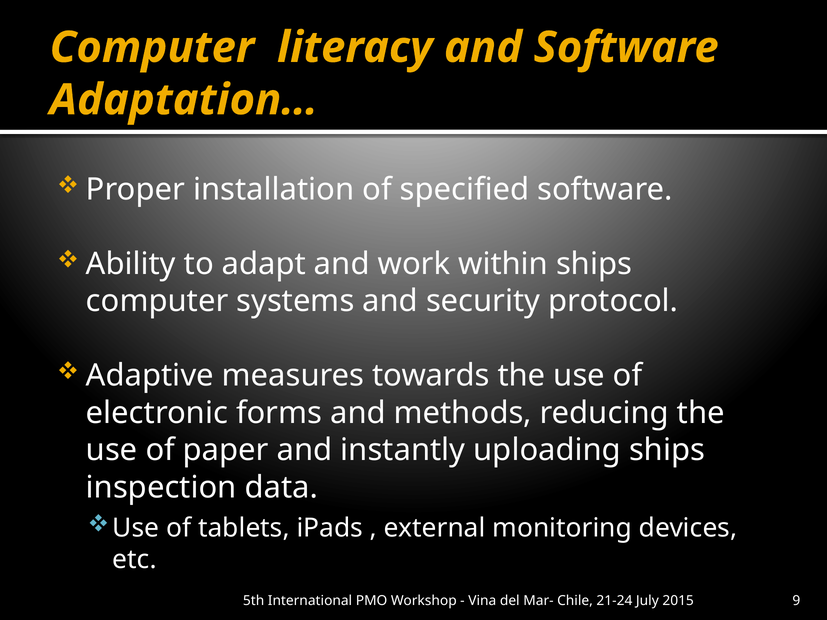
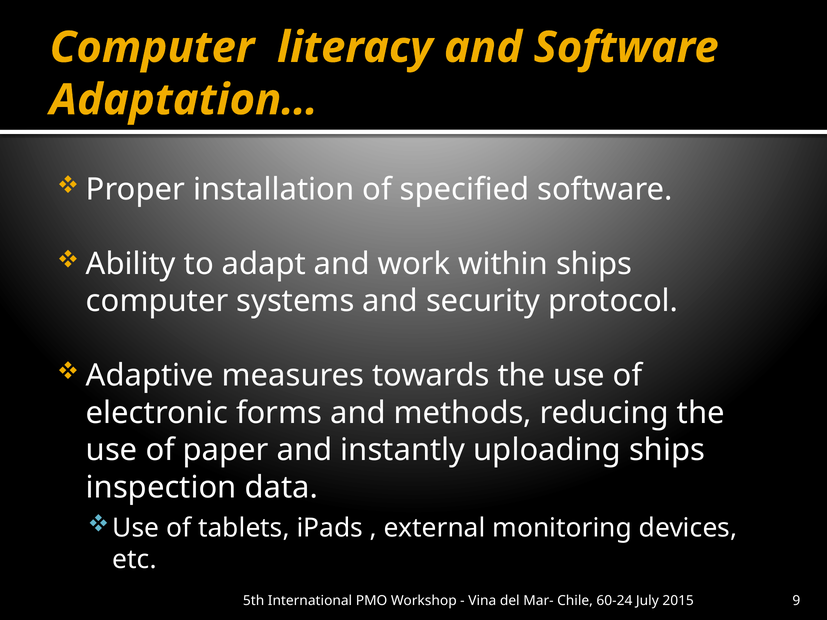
21-24: 21-24 -> 60-24
